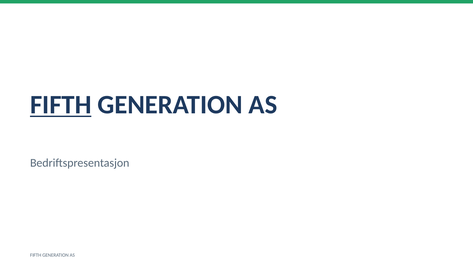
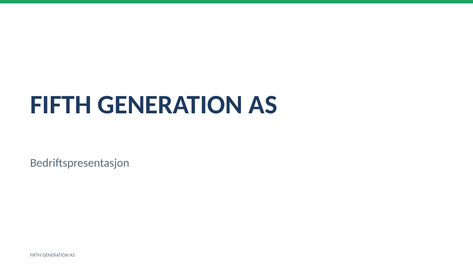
FIFTH at (61, 105) underline: present -> none
